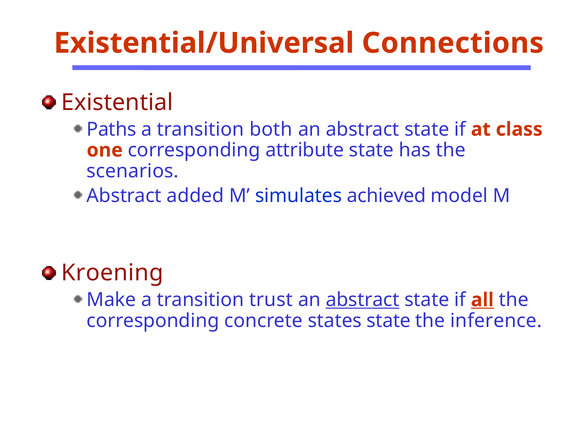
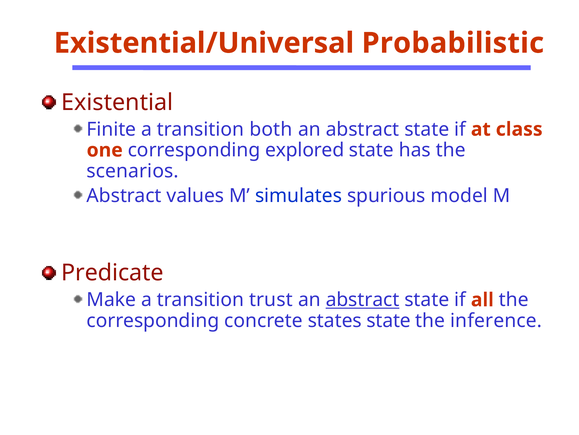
Connections: Connections -> Probabilistic
Paths: Paths -> Finite
attribute: attribute -> explored
added: added -> values
achieved: achieved -> spurious
Kroening: Kroening -> Predicate
all underline: present -> none
